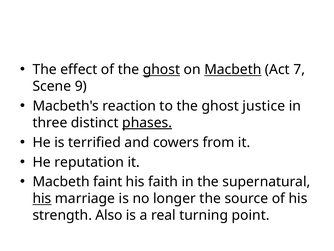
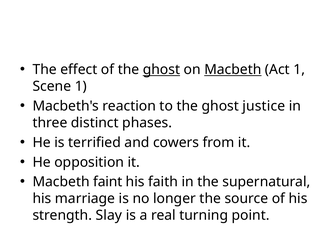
Act 7: 7 -> 1
Scene 9: 9 -> 1
phases underline: present -> none
reputation: reputation -> opposition
his at (42, 198) underline: present -> none
Also: Also -> Slay
